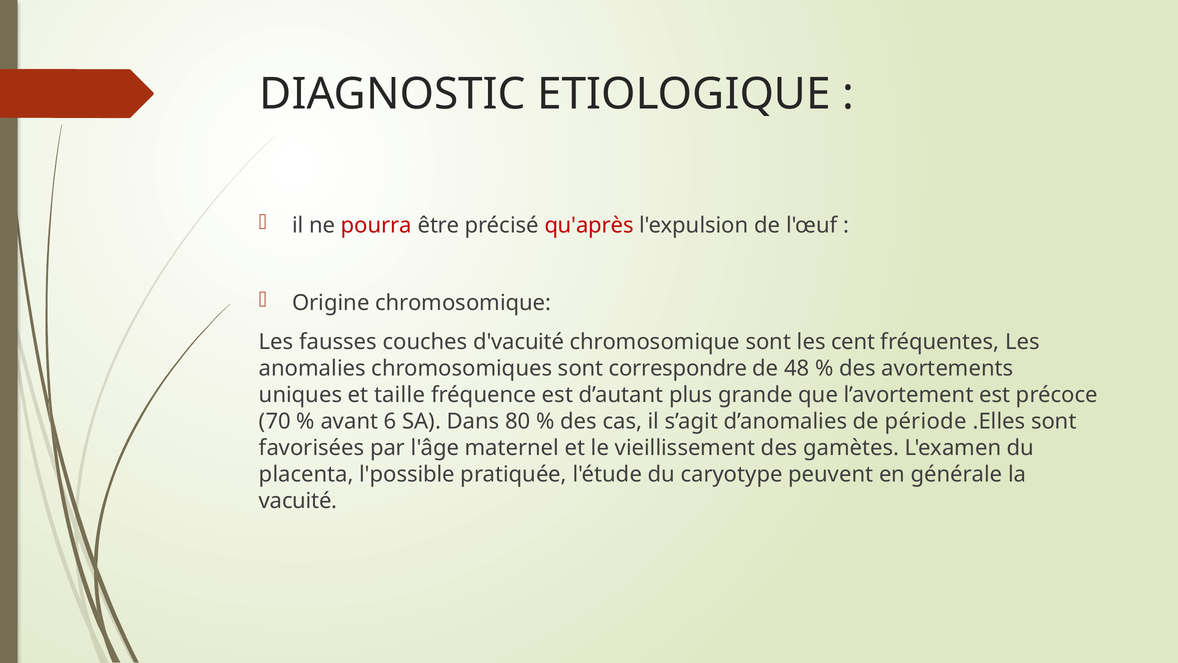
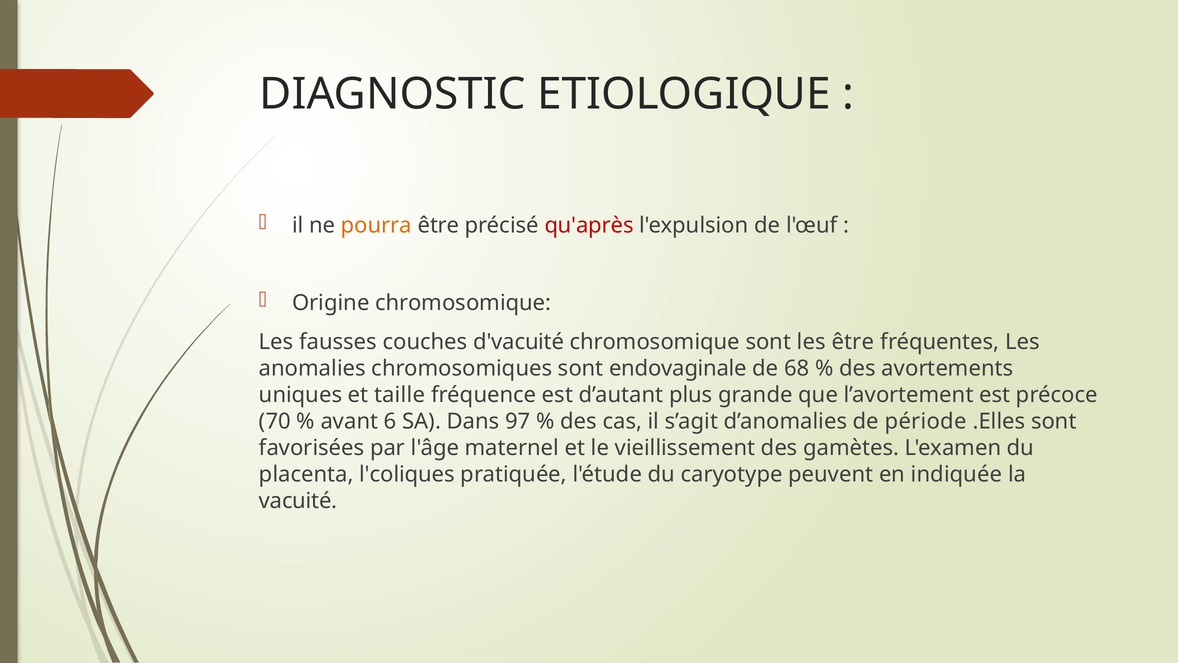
pourra colour: red -> orange
les cent: cent -> être
correspondre: correspondre -> endovaginale
48: 48 -> 68
80: 80 -> 97
l'possible: l'possible -> l'coliques
générale: générale -> indiquée
